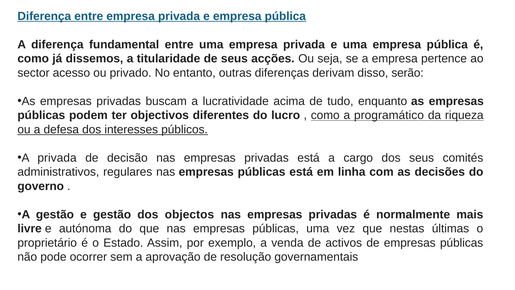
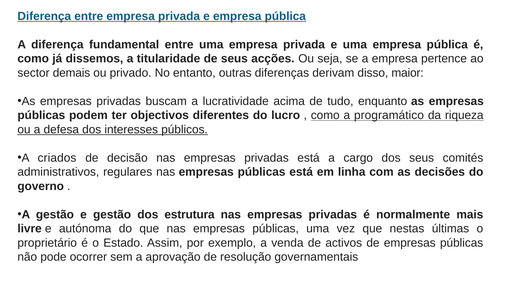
acesso: acesso -> demais
serão: serão -> maior
A privada: privada -> criados
objectos: objectos -> estrutura
